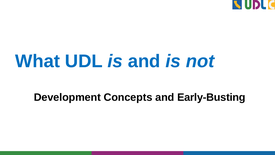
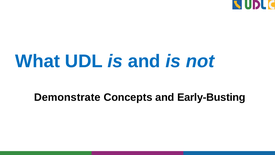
Development: Development -> Demonstrate
